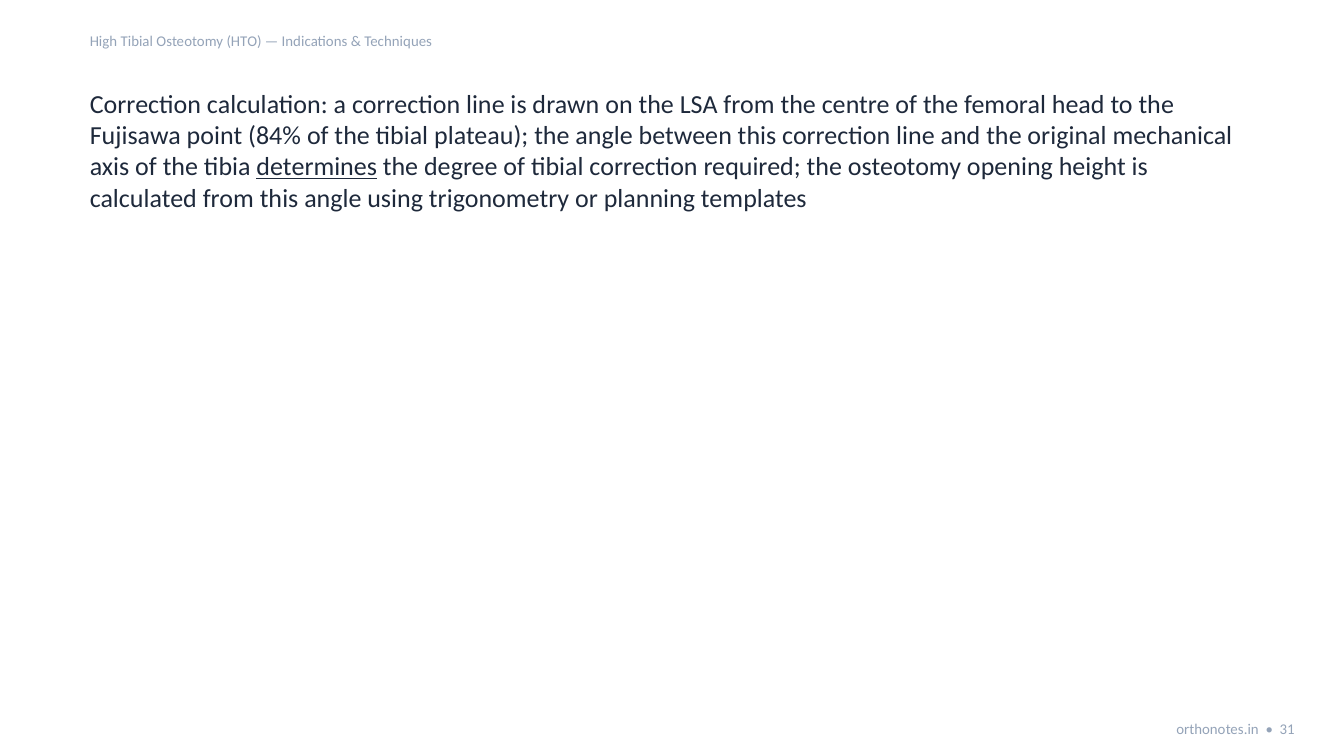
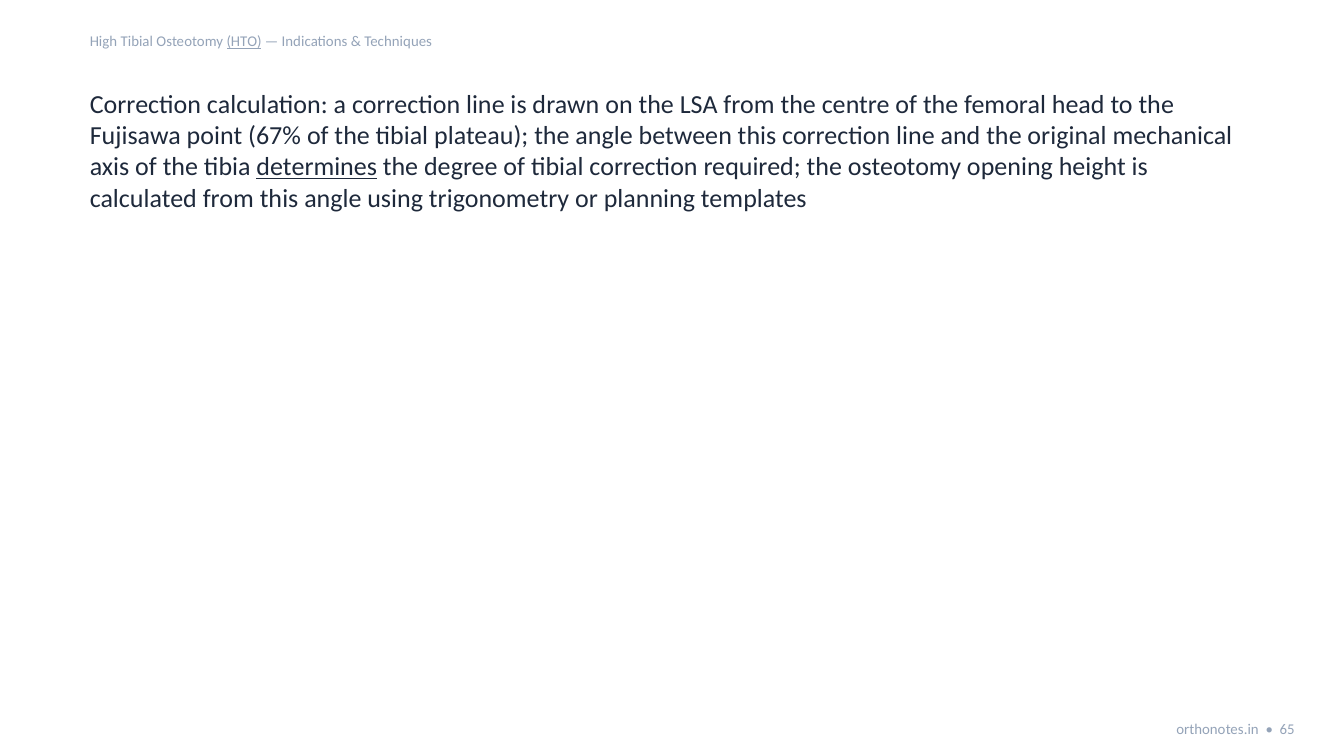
HTO underline: none -> present
84%: 84% -> 67%
31: 31 -> 65
